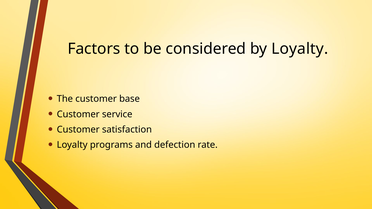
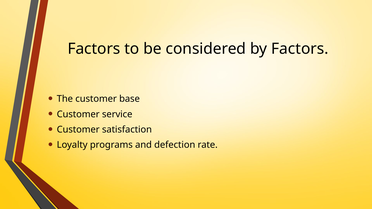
by Loyalty: Loyalty -> Factors
